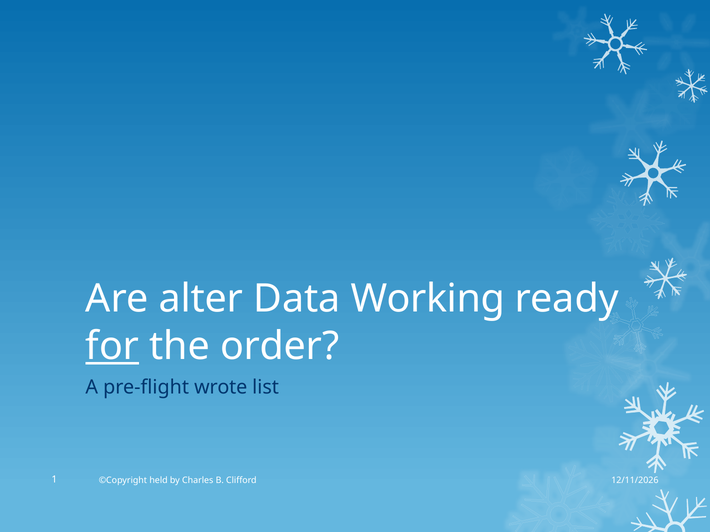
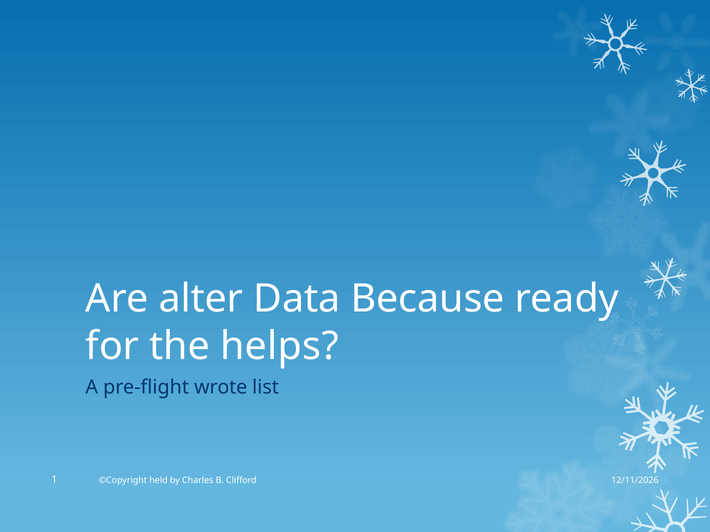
Working: Working -> Because
for underline: present -> none
order: order -> helps
